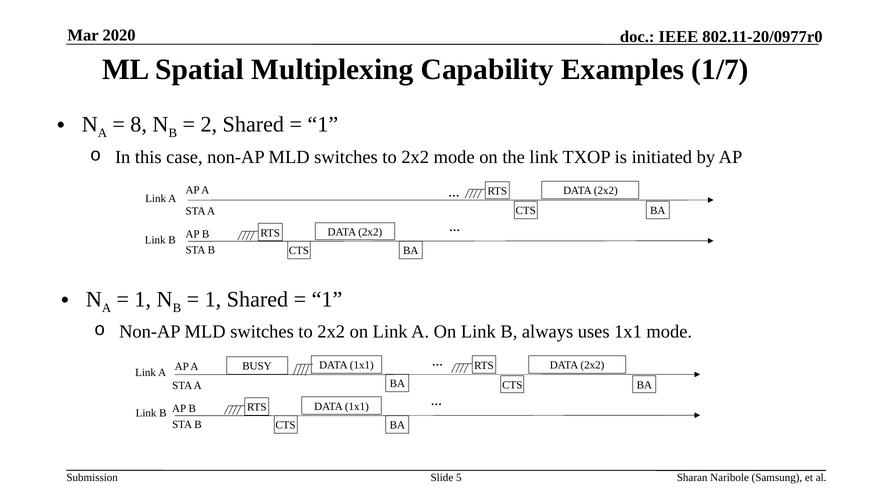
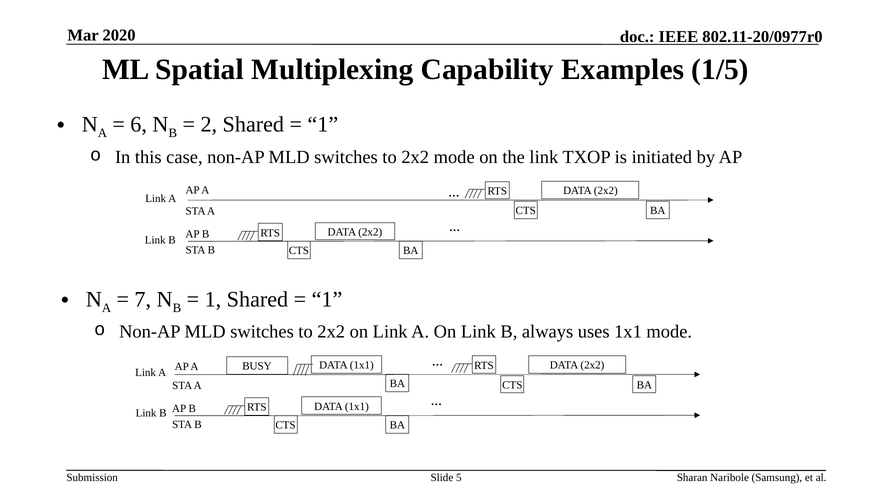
1/7: 1/7 -> 1/5
8: 8 -> 6
1 at (143, 299): 1 -> 7
